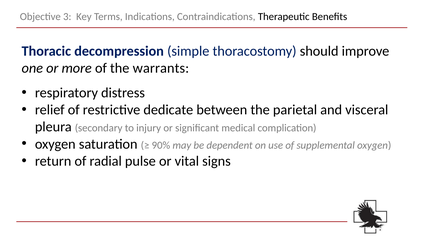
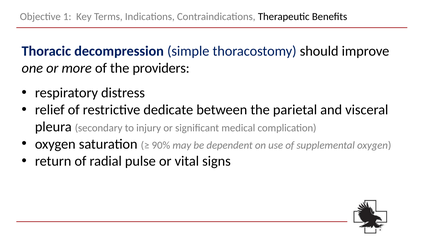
3: 3 -> 1
warrants: warrants -> providers
